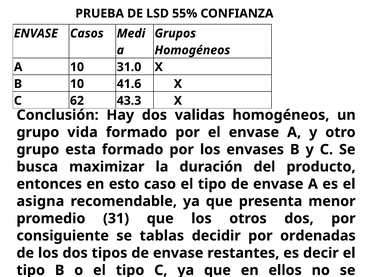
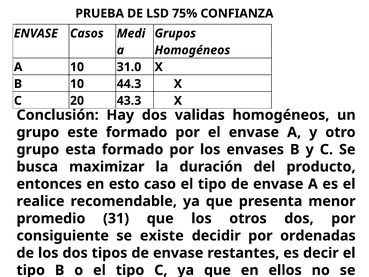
55%: 55% -> 75%
41.6: 41.6 -> 44.3
62: 62 -> 20
vida: vida -> este
asigna: asigna -> realice
tablas: tablas -> existe
